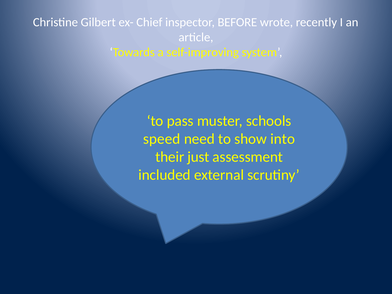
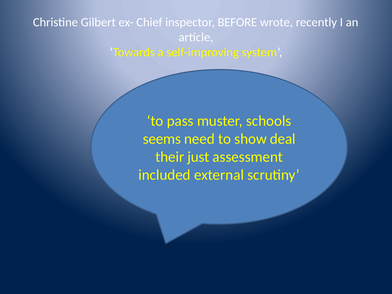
speed: speed -> seems
into: into -> deal
